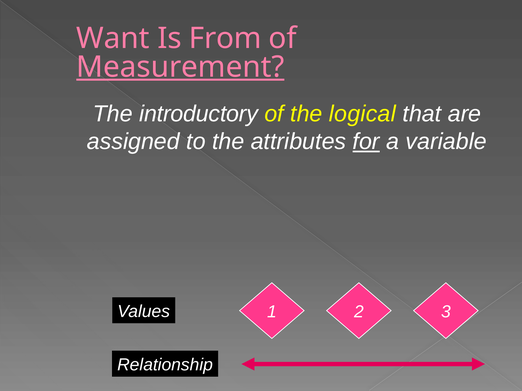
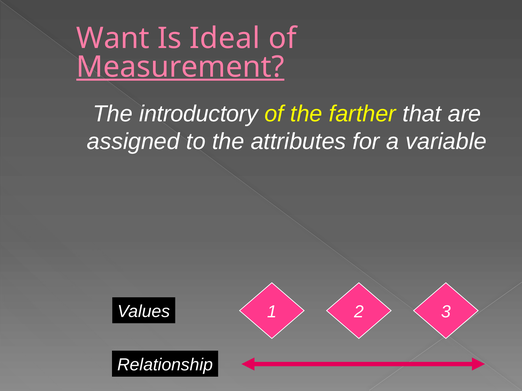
From: From -> Ideal
logical: logical -> farther
for underline: present -> none
